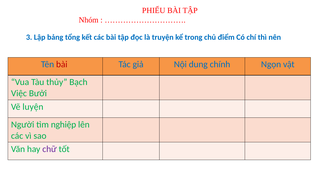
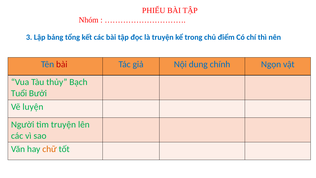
Việc: Việc -> Tuổi
tìm nghiệp: nghiệp -> truyện
chữ colour: purple -> orange
